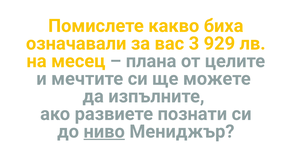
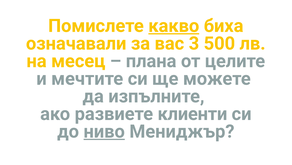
какво underline: none -> present
929: 929 -> 500
познати: познати -> клиенти
